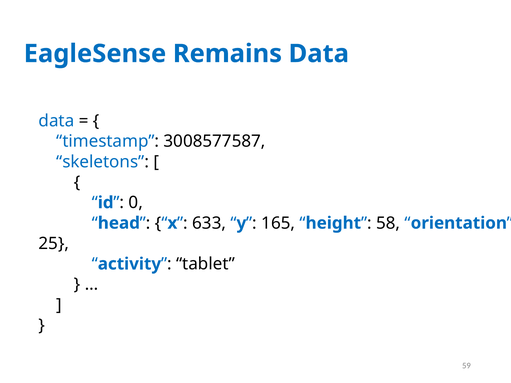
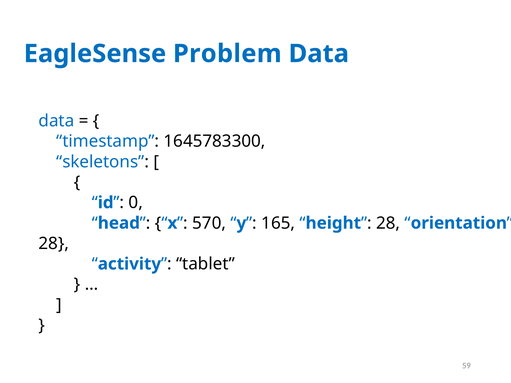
Remains: Remains -> Problem
3008577587: 3008577587 -> 1645783300
633: 633 -> 570
58 at (388, 223): 58 -> 28
25 at (54, 244): 25 -> 28
